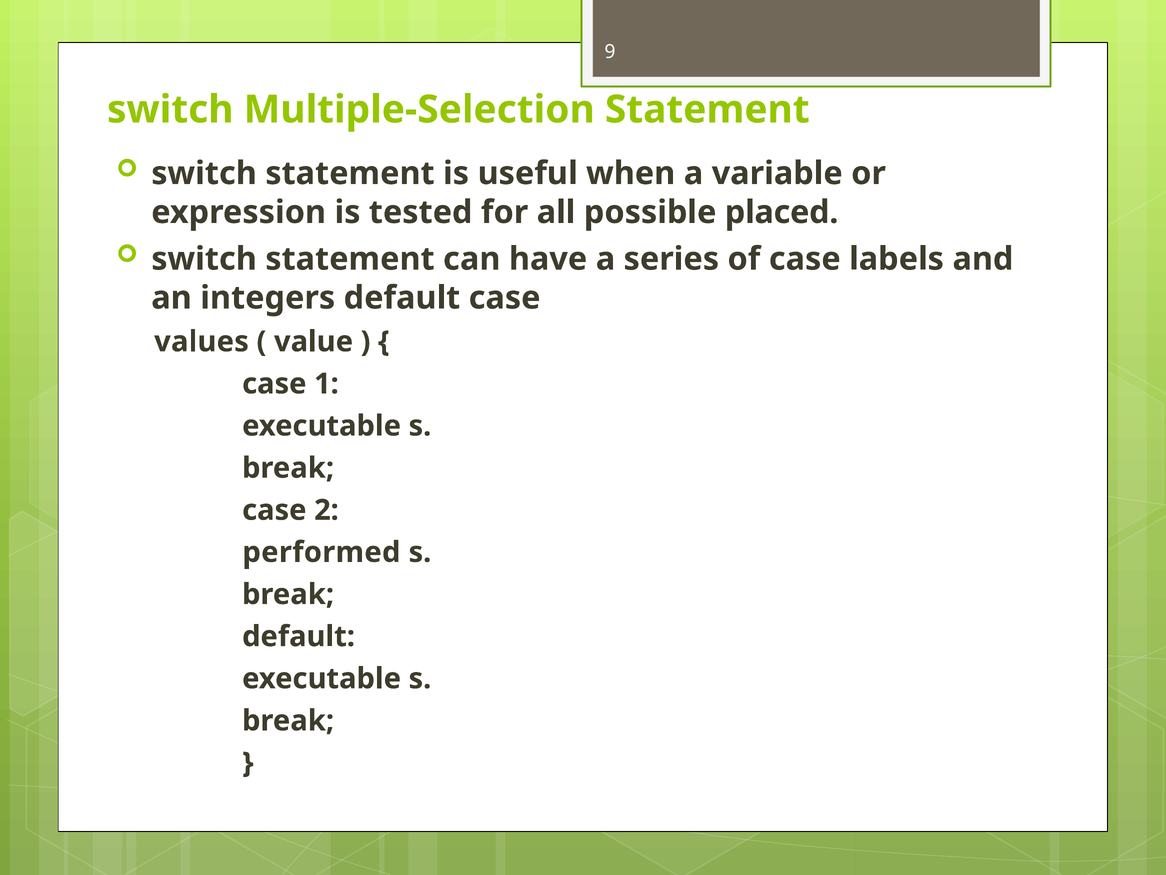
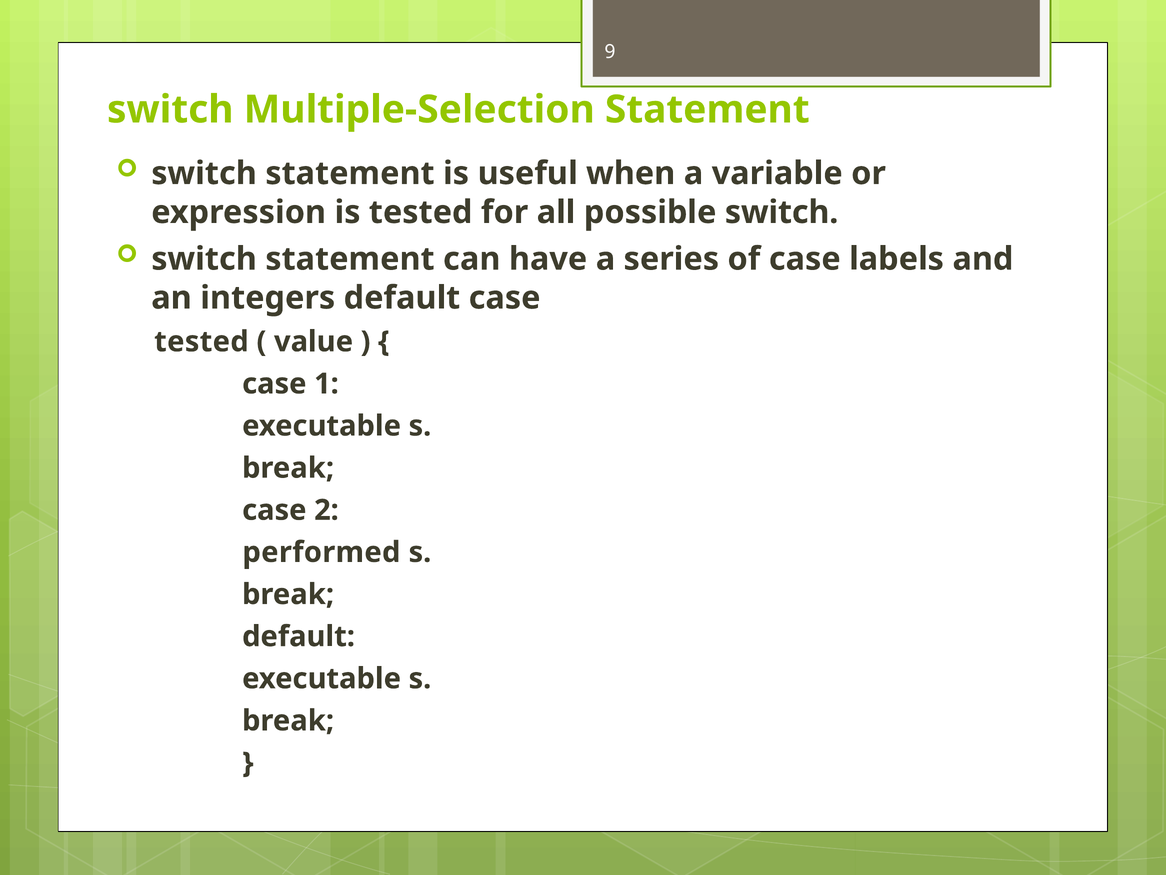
possible placed: placed -> switch
values at (201, 342): values -> tested
